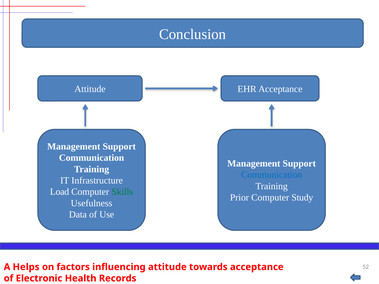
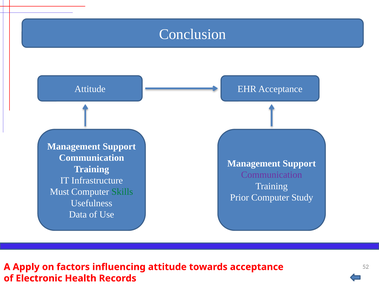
Communication at (272, 175) colour: blue -> purple
Load: Load -> Must
Helps: Helps -> Apply
